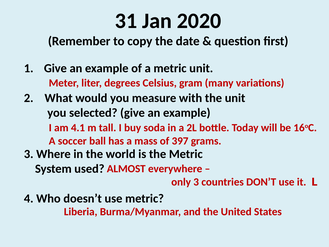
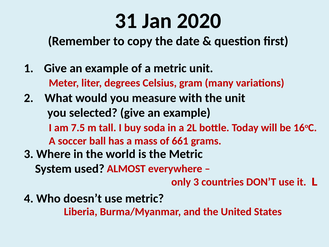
4.1: 4.1 -> 7.5
397: 397 -> 661
